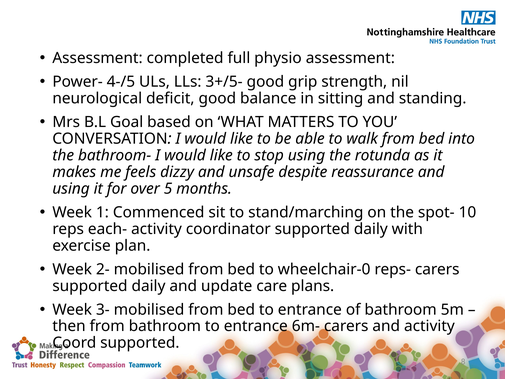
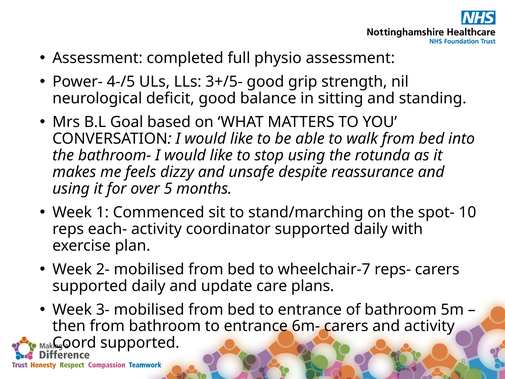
wheelchair-0: wheelchair-0 -> wheelchair-7
